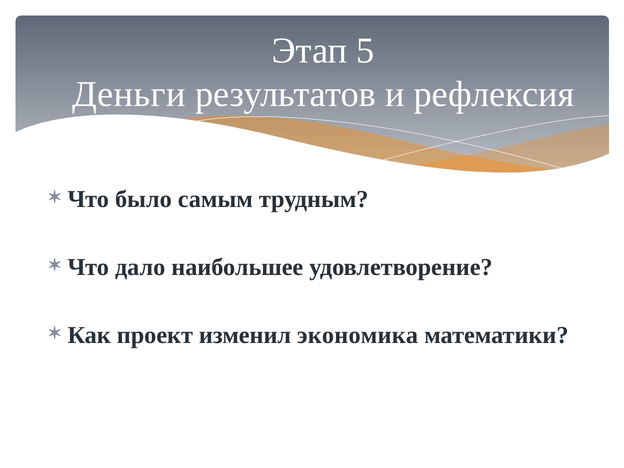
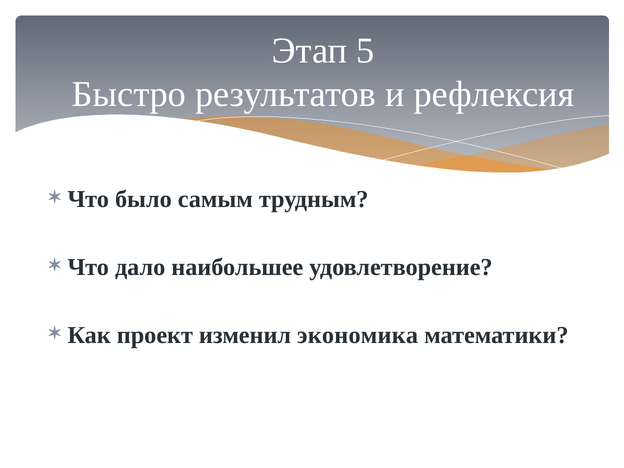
Деньги: Деньги -> Быстро
